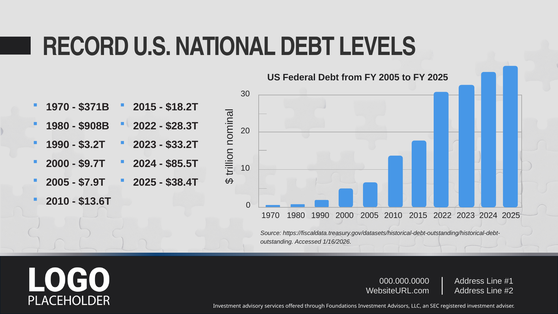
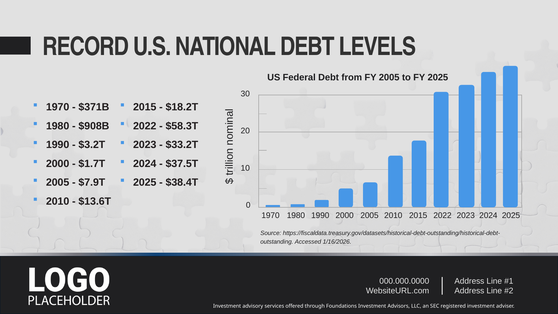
$28.3T: $28.3T -> $58.3T
$9.7T: $9.7T -> $1.7T
$85.5T: $85.5T -> $37.5T
